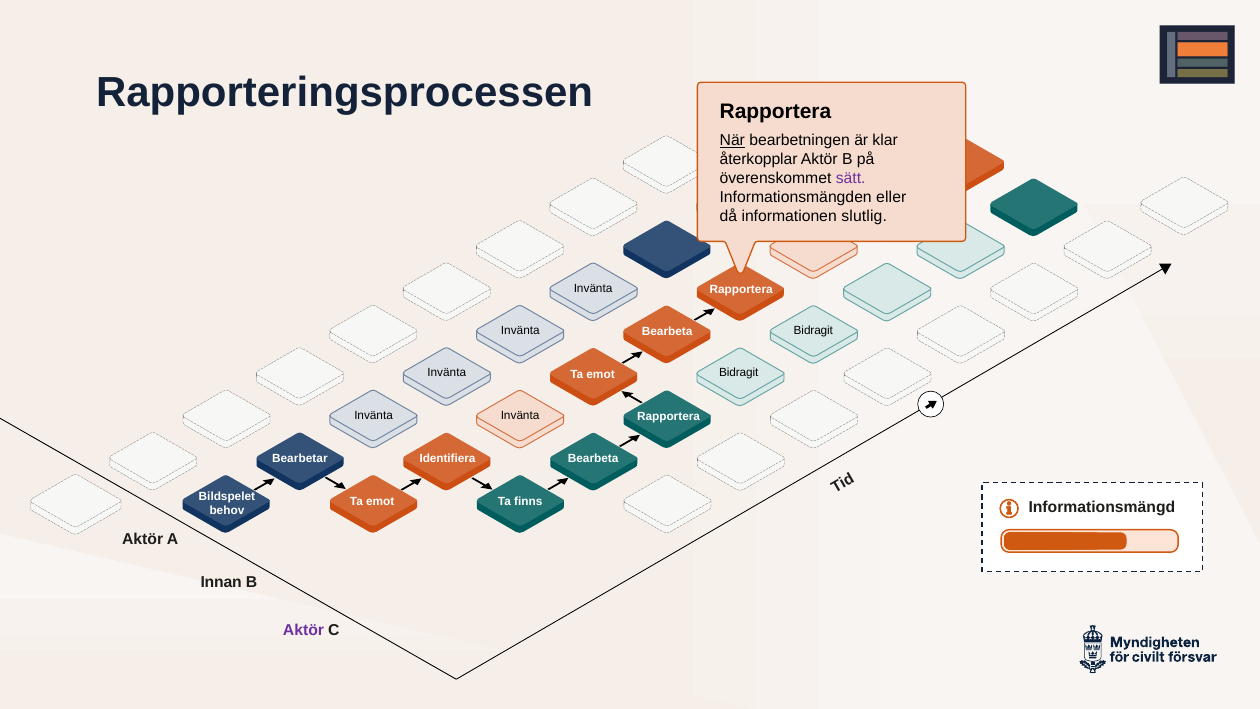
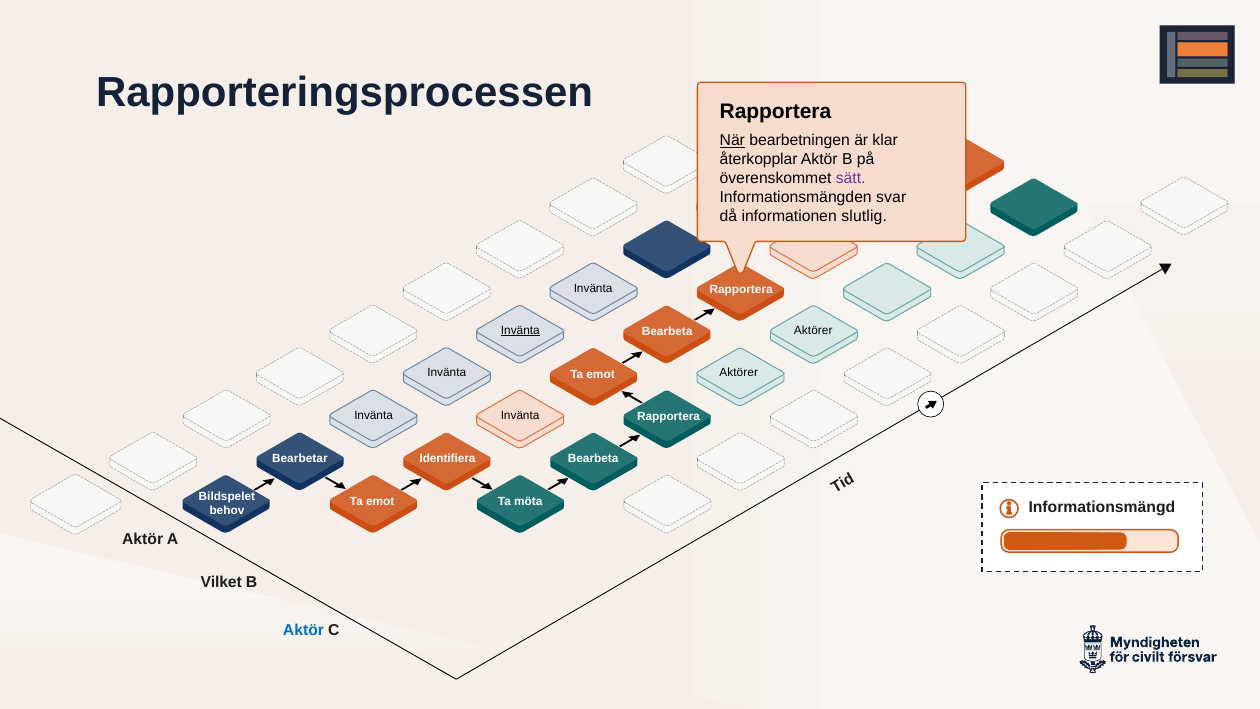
eller: eller -> svar
Invänta at (520, 330) underline: none -> present
Bidragit at (813, 330): Bidragit -> Aktörer
Bidragit at (739, 373): Bidragit -> Aktörer
finns: finns -> möta
Innan: Innan -> Vilket
Aktör at (303, 630) colour: purple -> blue
